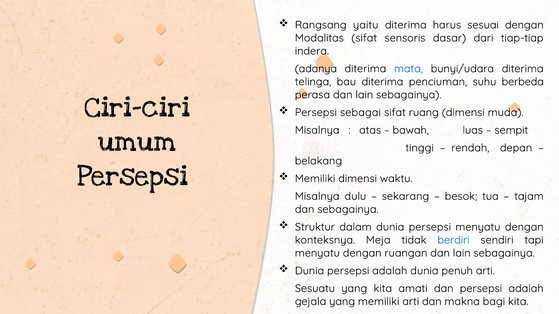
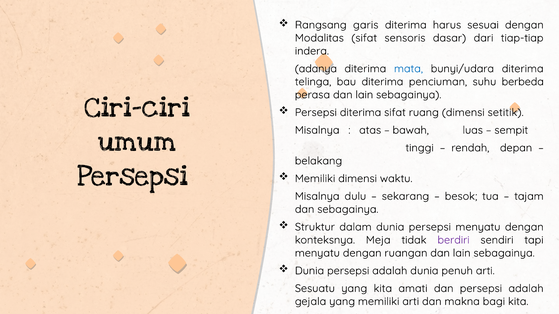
yaitu: yaitu -> garis
Persepsi sebagai: sebagai -> diterima
muda: muda -> setitik
berdiri colour: blue -> purple
